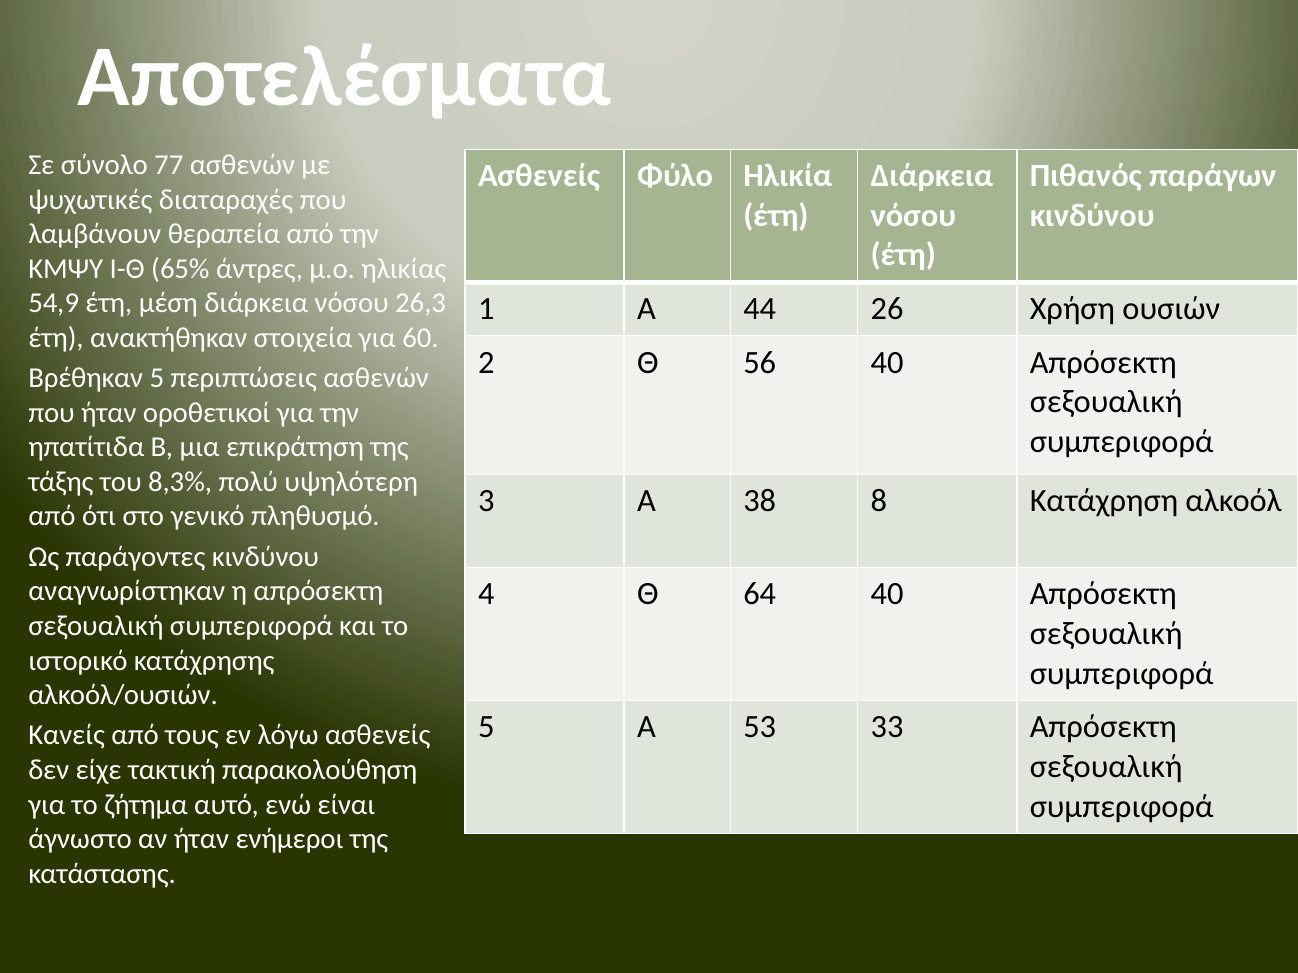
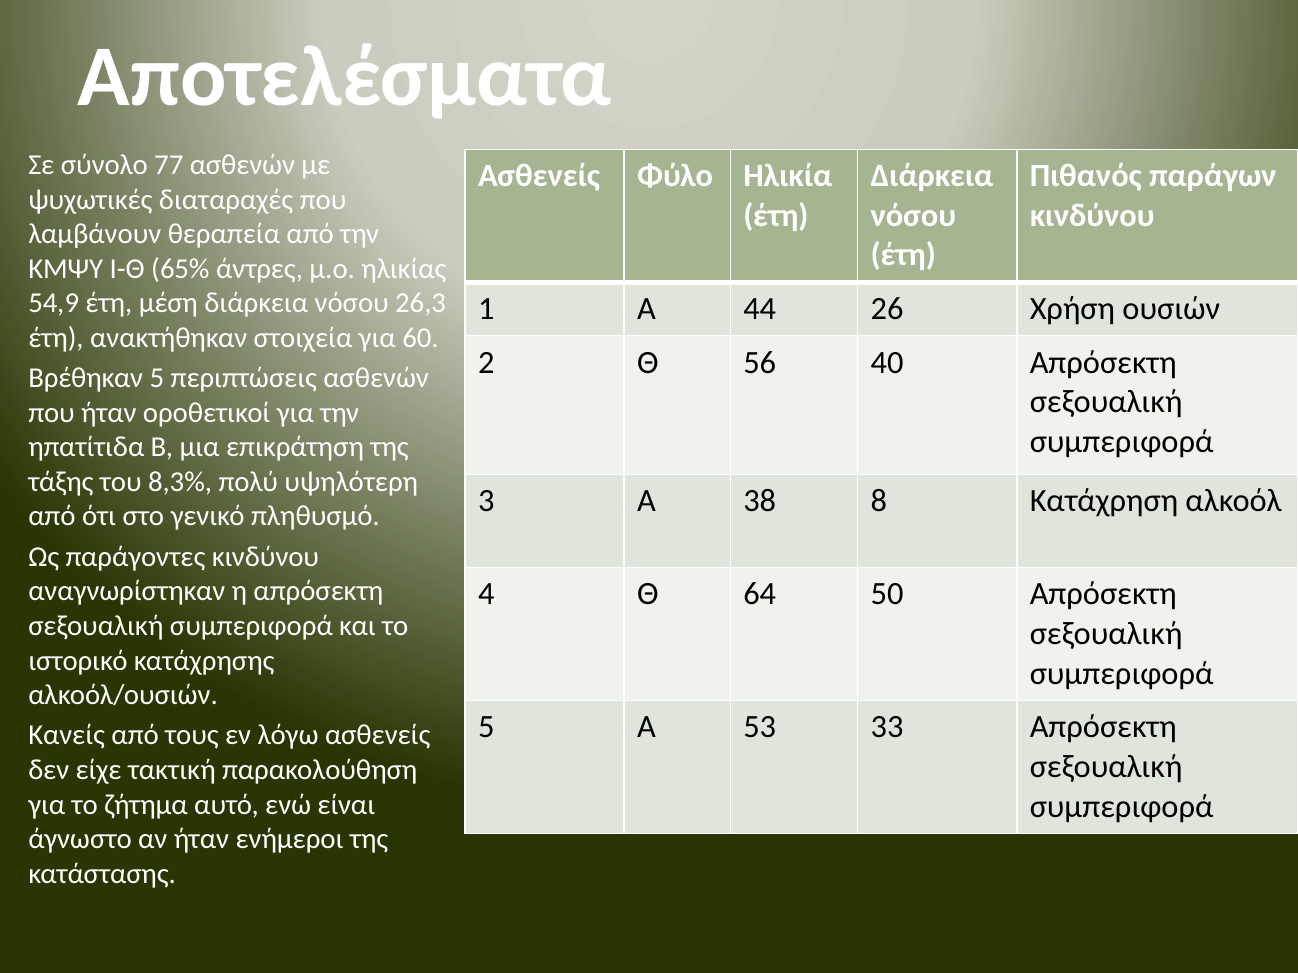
64 40: 40 -> 50
